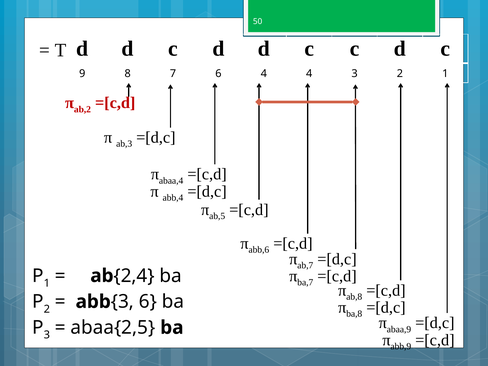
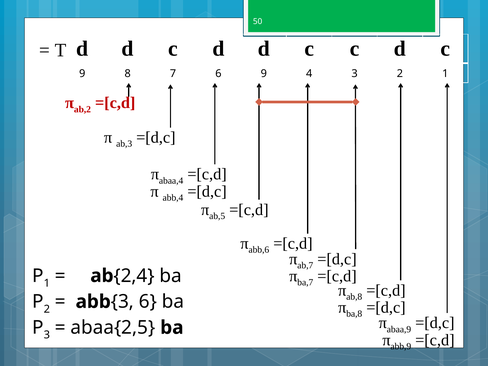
6 4: 4 -> 9
